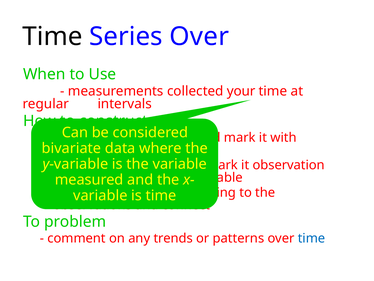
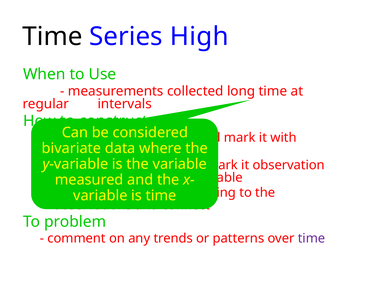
Series Over: Over -> High
your: your -> long
time at (312, 238) colour: blue -> purple
